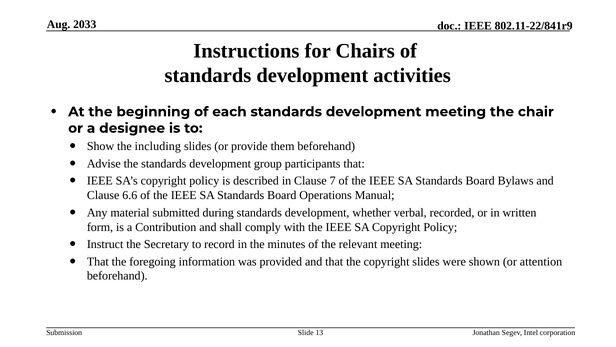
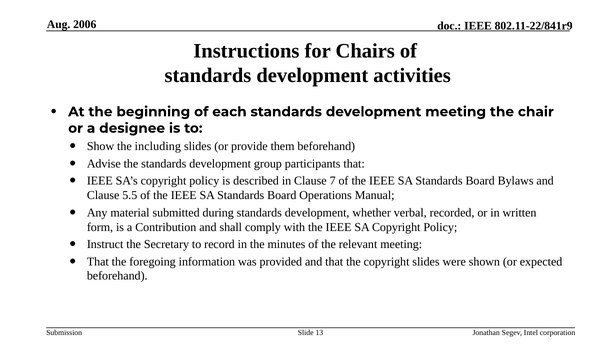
2033: 2033 -> 2006
6.6: 6.6 -> 5.5
attention: attention -> expected
